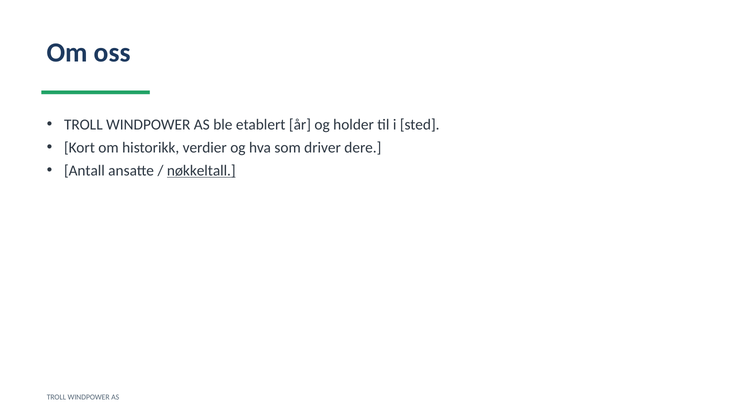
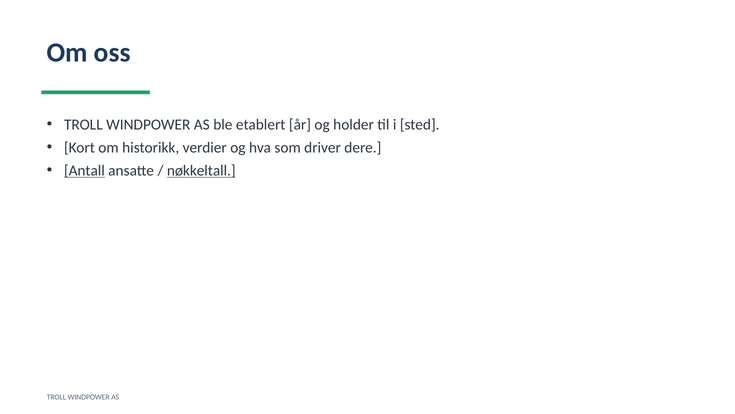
Antall underline: none -> present
